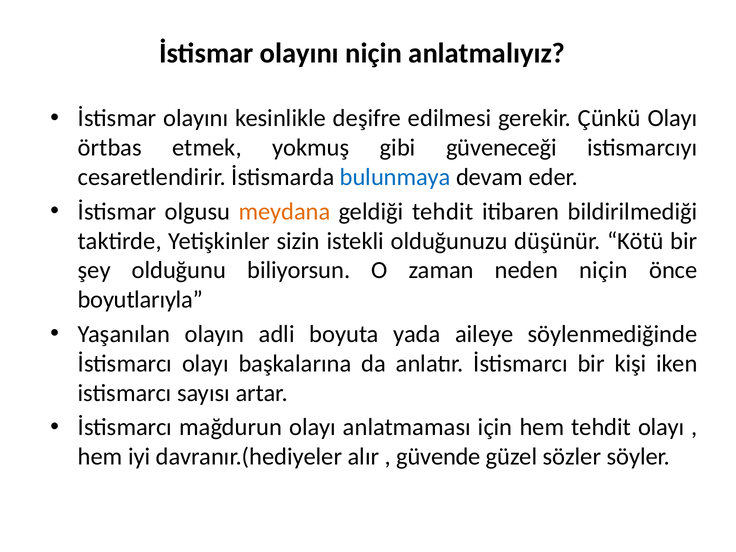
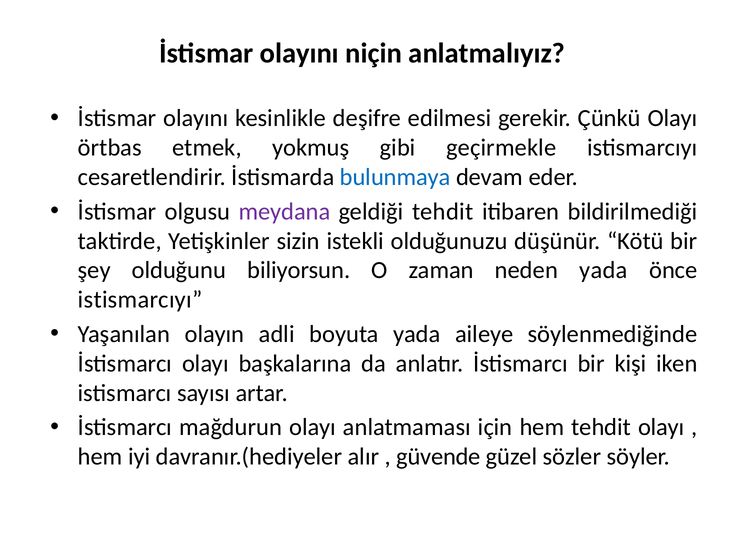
güveneceği: güveneceği -> geçirmekle
meydana colour: orange -> purple
neden niçin: niçin -> yada
boyutlarıyla at (140, 300): boyutlarıyla -> istismarcıyı
